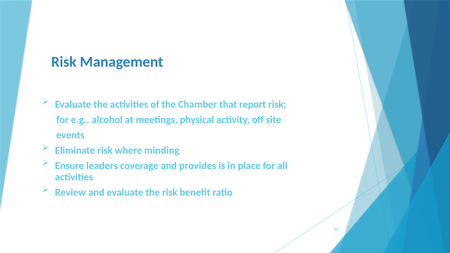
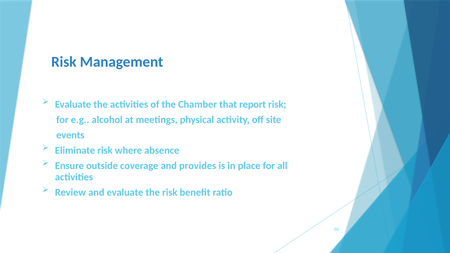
minding: minding -> absence
leaders: leaders -> outside
